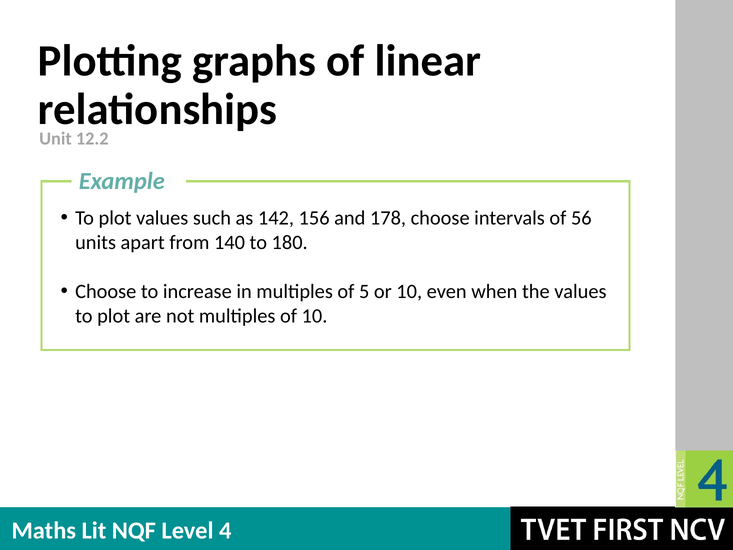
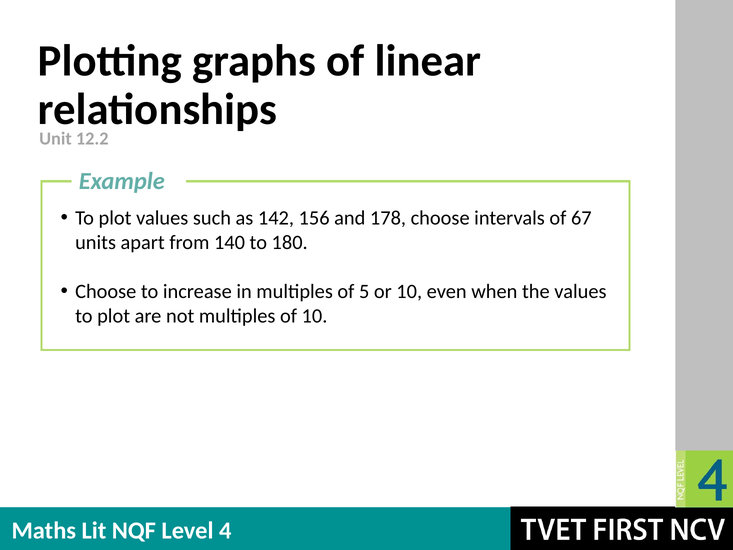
56: 56 -> 67
